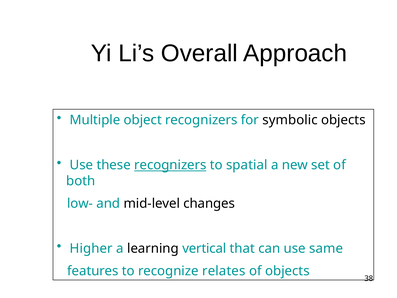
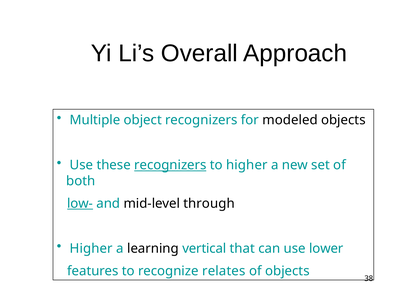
symbolic: symbolic -> modeled
to spatial: spatial -> higher
low- underline: none -> present
changes: changes -> through
same: same -> lower
